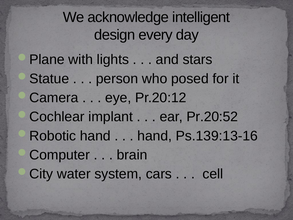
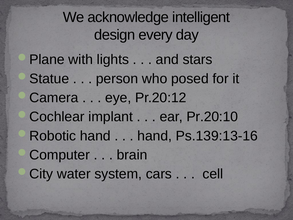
Pr.20:52: Pr.20:52 -> Pr.20:10
